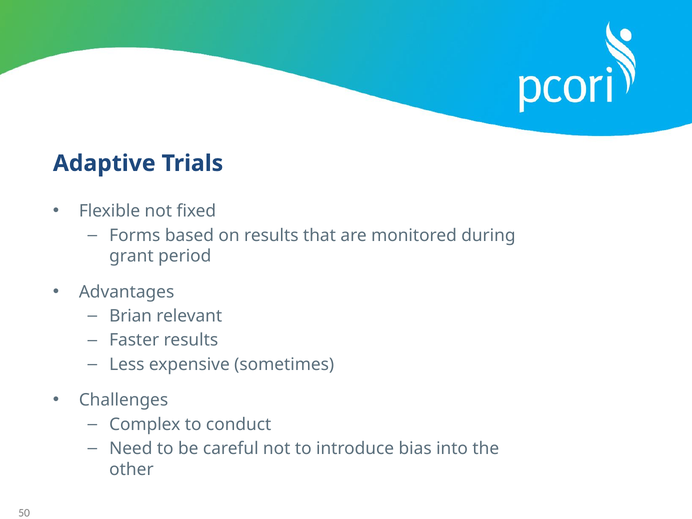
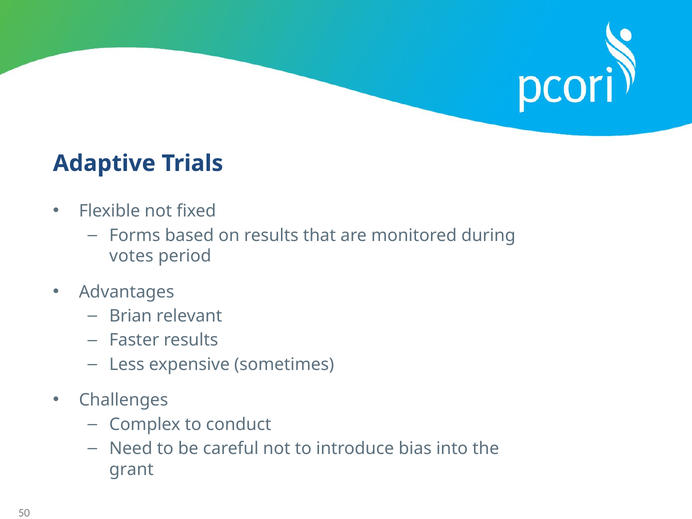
grant: grant -> votes
other: other -> grant
